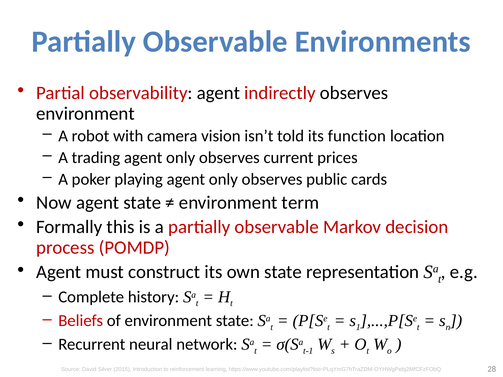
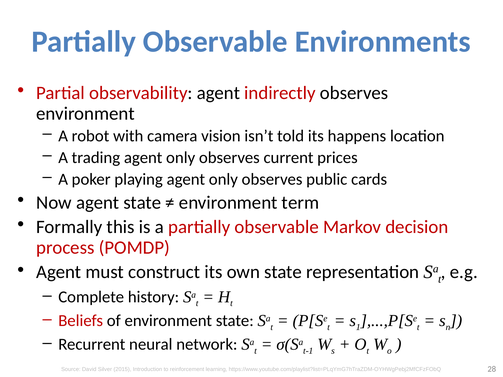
function: function -> happens
